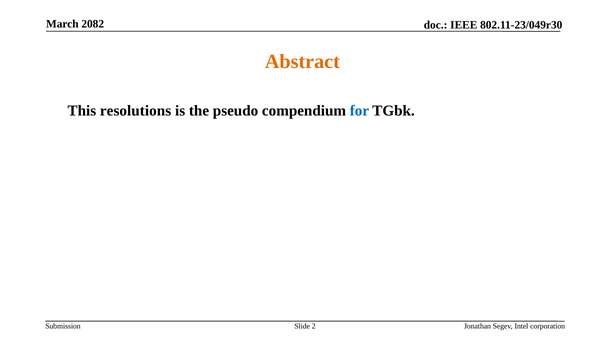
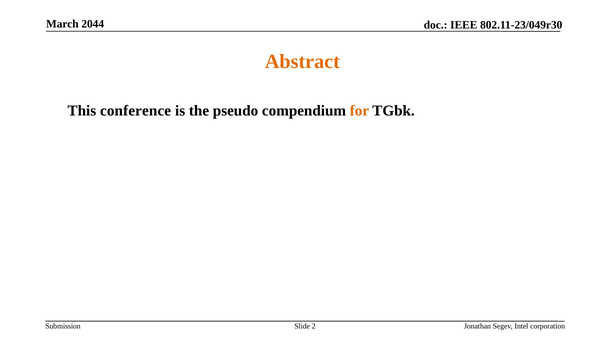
2082: 2082 -> 2044
resolutions: resolutions -> conference
for colour: blue -> orange
